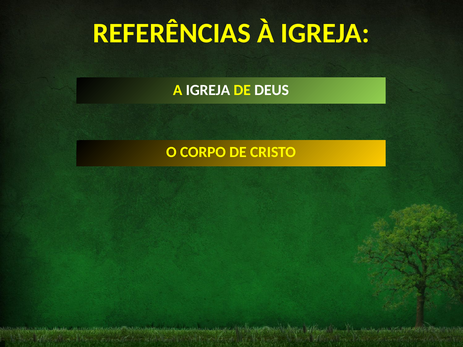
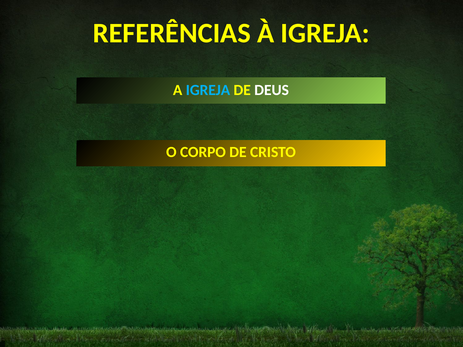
IGREJA at (208, 90) colour: white -> light blue
